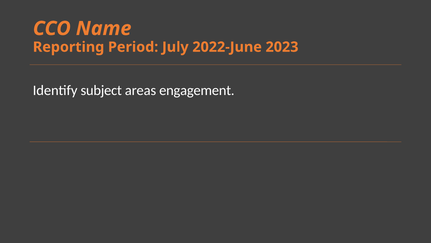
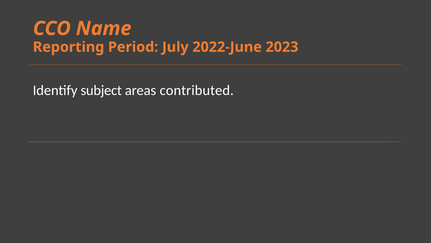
engagement: engagement -> contributed
